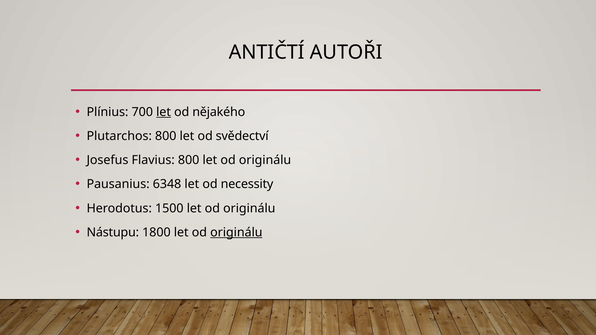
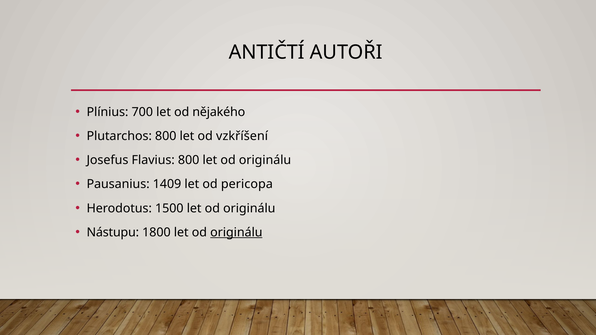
let at (164, 112) underline: present -> none
svědectví: svědectví -> vzkříšení
6348: 6348 -> 1409
necessity: necessity -> pericopa
